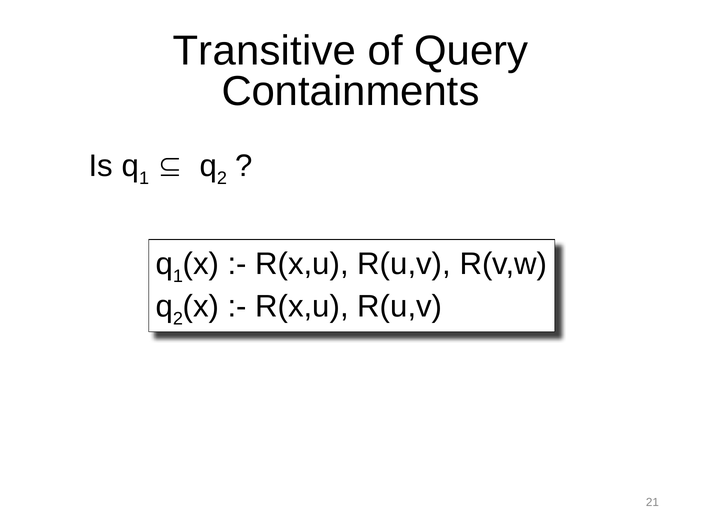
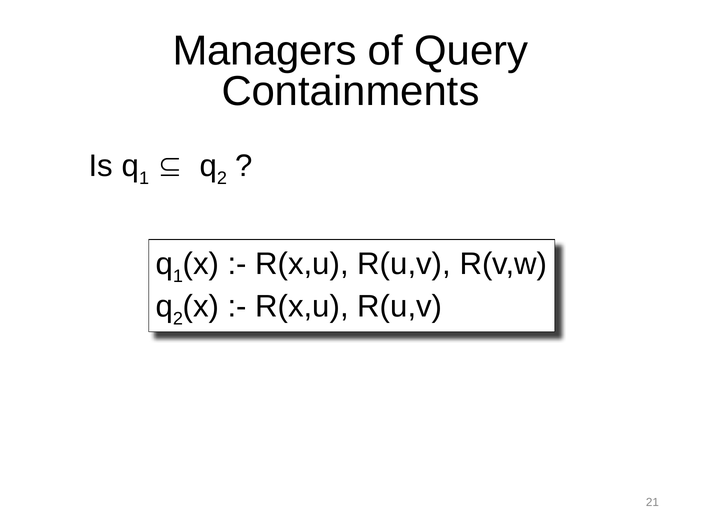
Transitive: Transitive -> Managers
